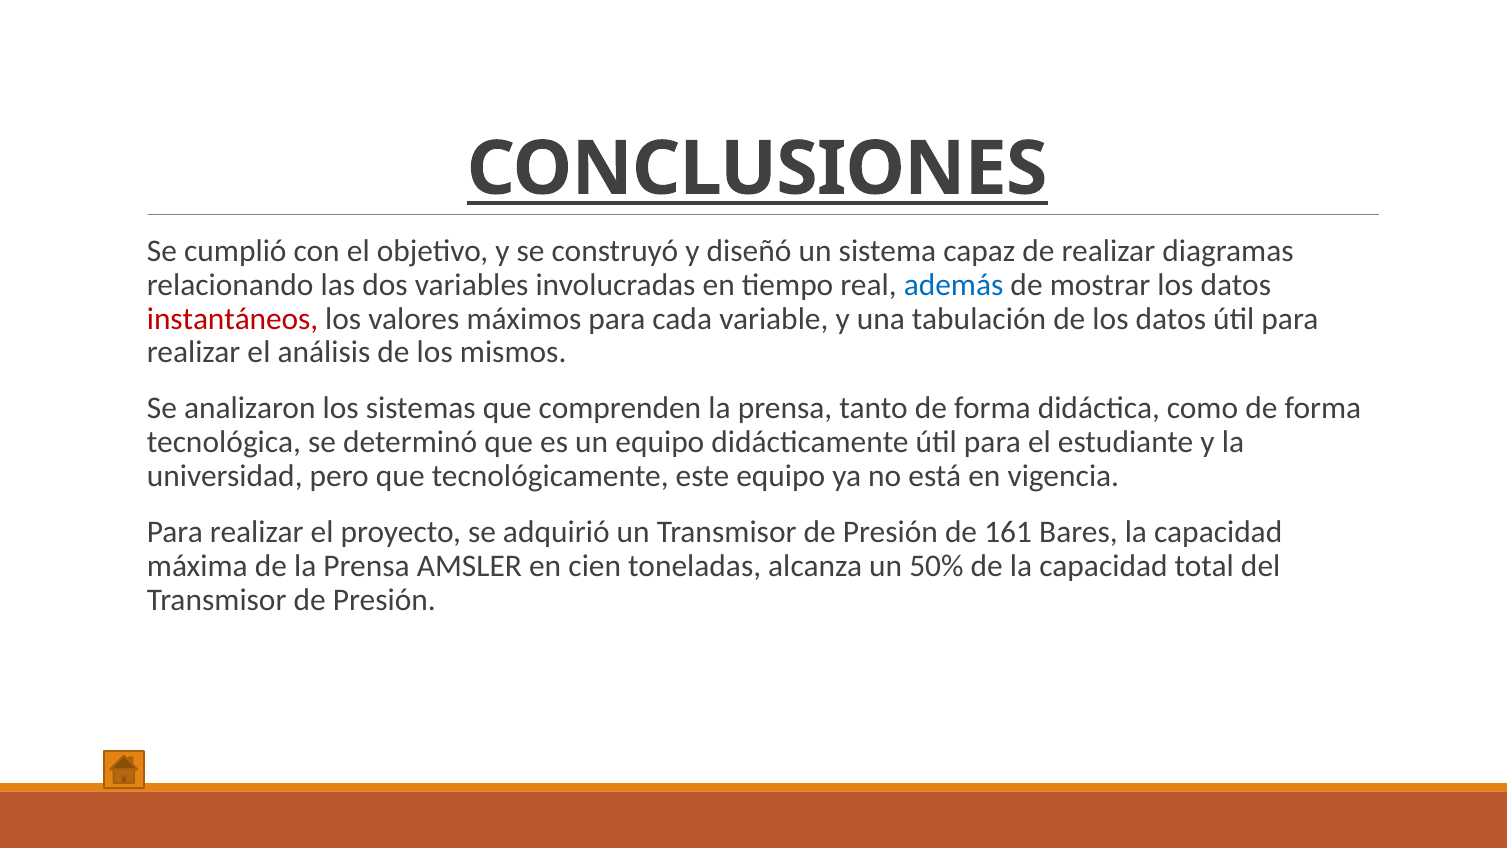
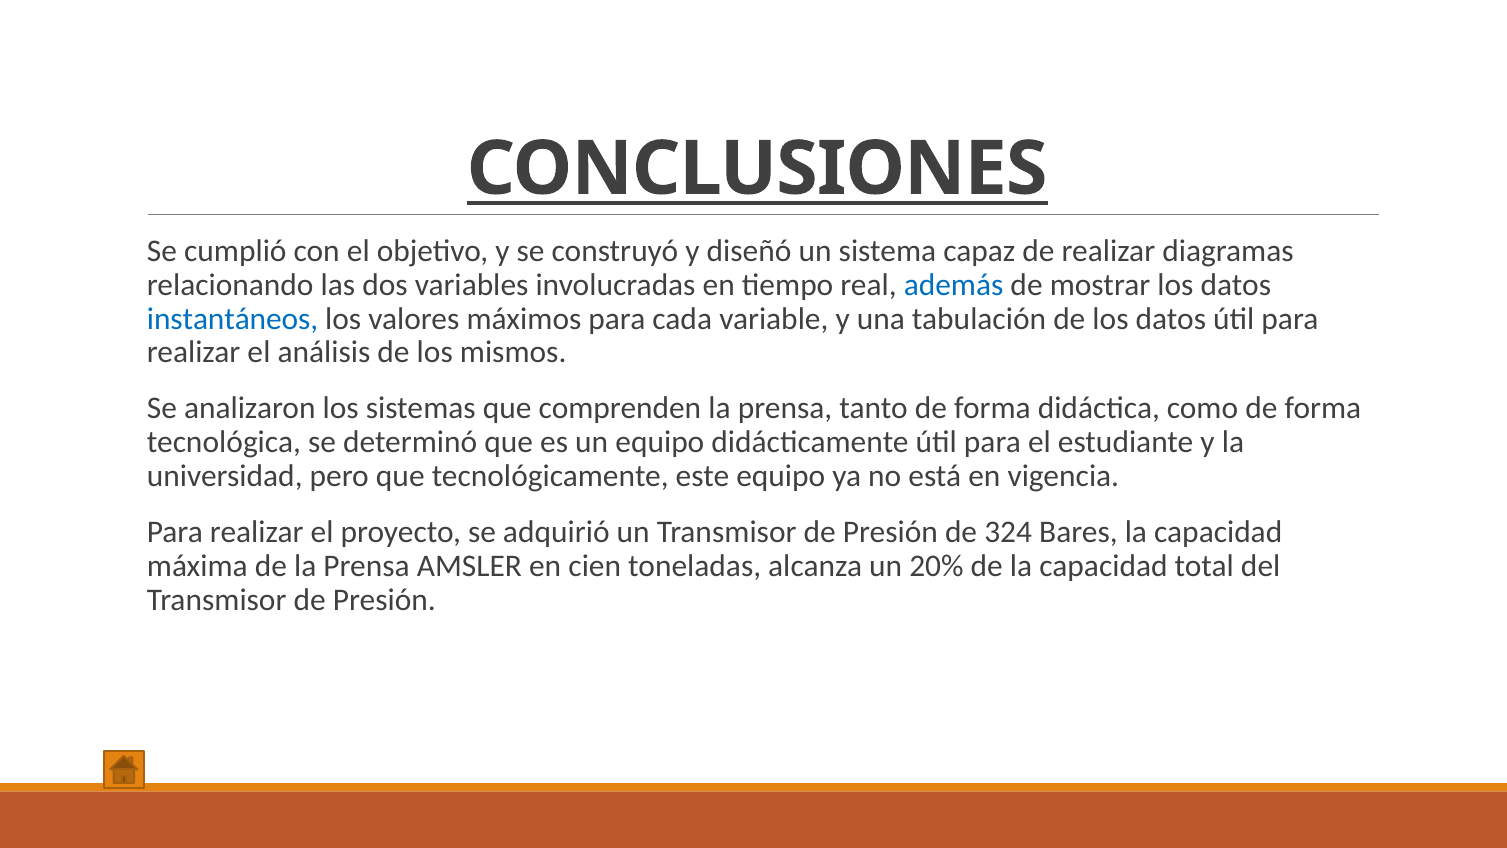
instantáneos colour: red -> blue
161: 161 -> 324
50%: 50% -> 20%
